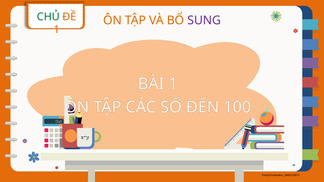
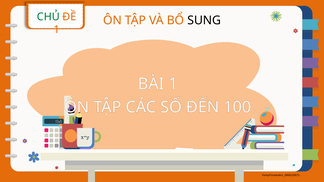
SUNG colour: purple -> black
